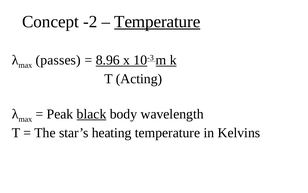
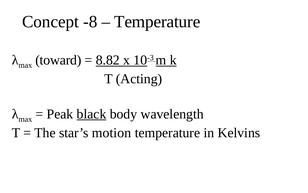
-2: -2 -> -8
Temperature at (157, 22) underline: present -> none
passes: passes -> toward
8.96: 8.96 -> 8.82
heating: heating -> motion
